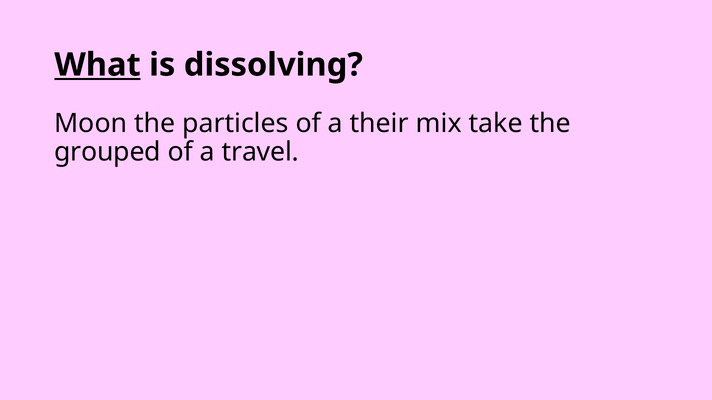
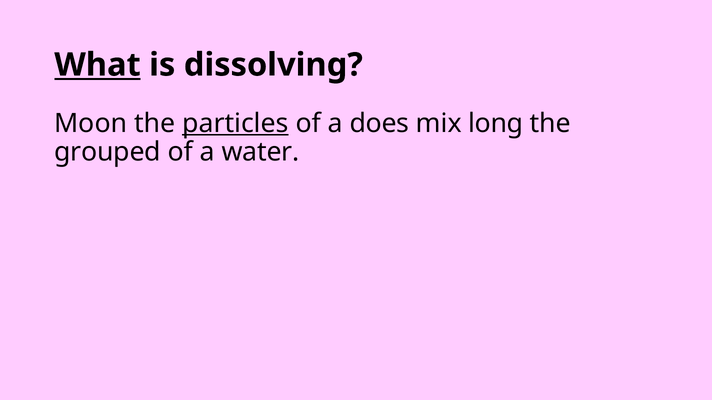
particles underline: none -> present
their: their -> does
take: take -> long
travel: travel -> water
